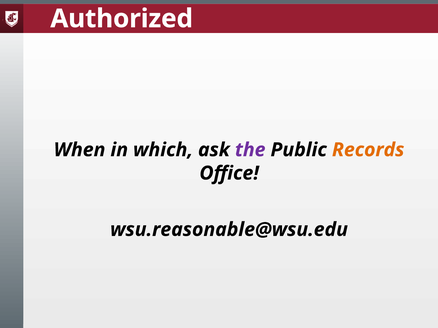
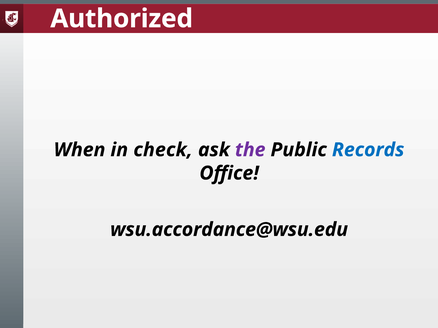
which: which -> check
Records colour: orange -> blue
wsu.reasonable@wsu.edu: wsu.reasonable@wsu.edu -> wsu.accordance@wsu.edu
